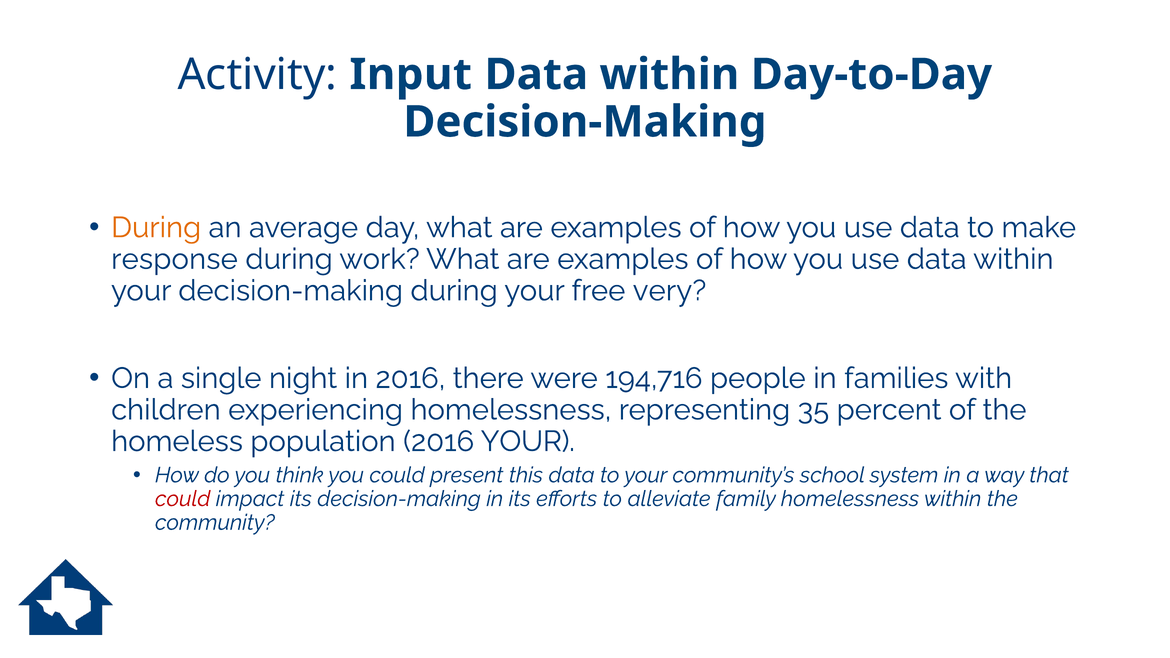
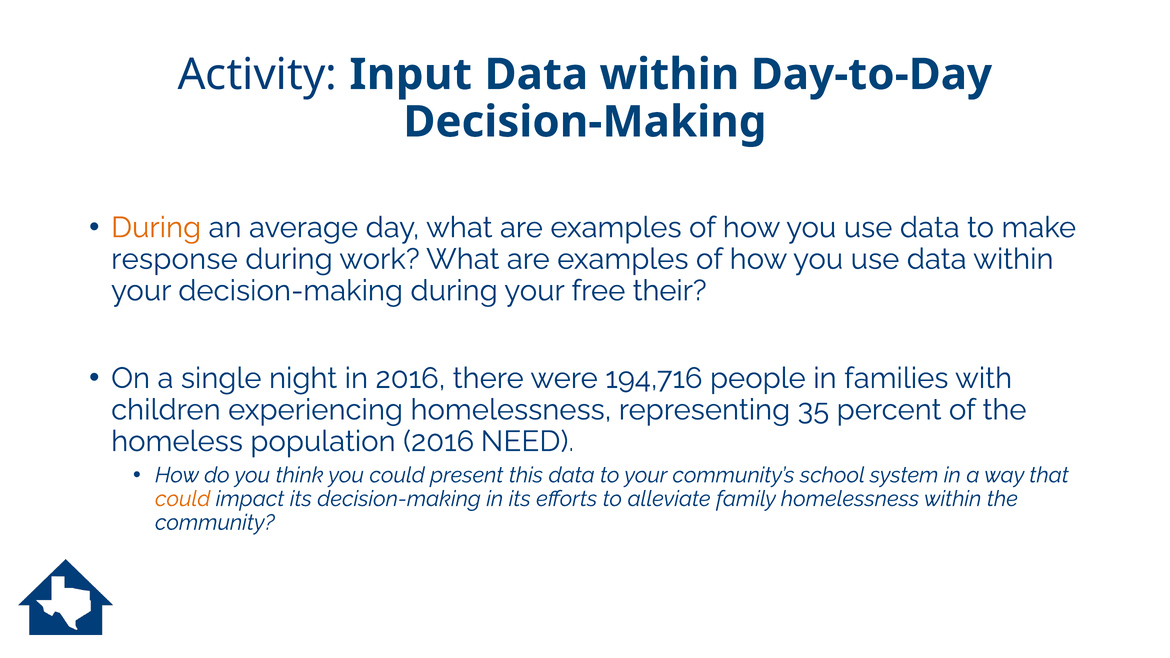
very: very -> their
2016 YOUR: YOUR -> NEED
could at (183, 499) colour: red -> orange
